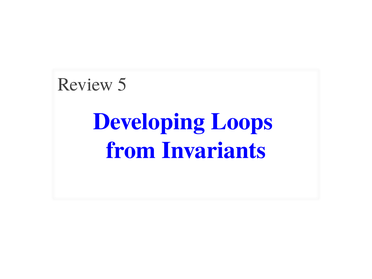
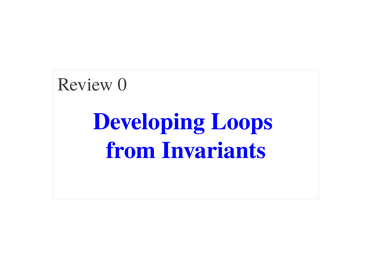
5: 5 -> 0
